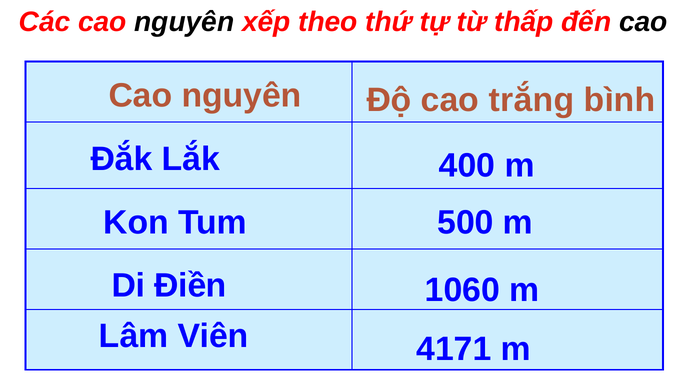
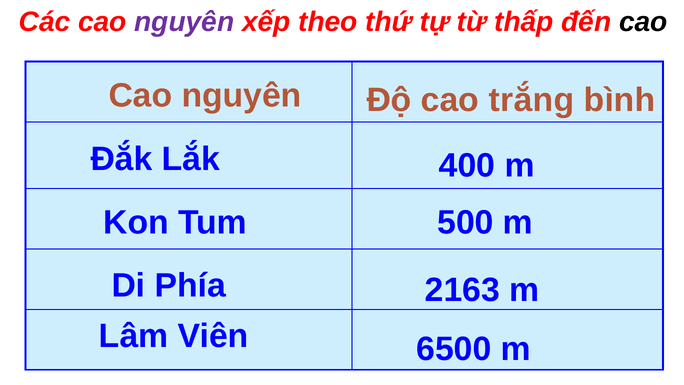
nguyên at (184, 22) colour: black -> purple
Điền: Điền -> Phía
1060: 1060 -> 2163
4171: 4171 -> 6500
